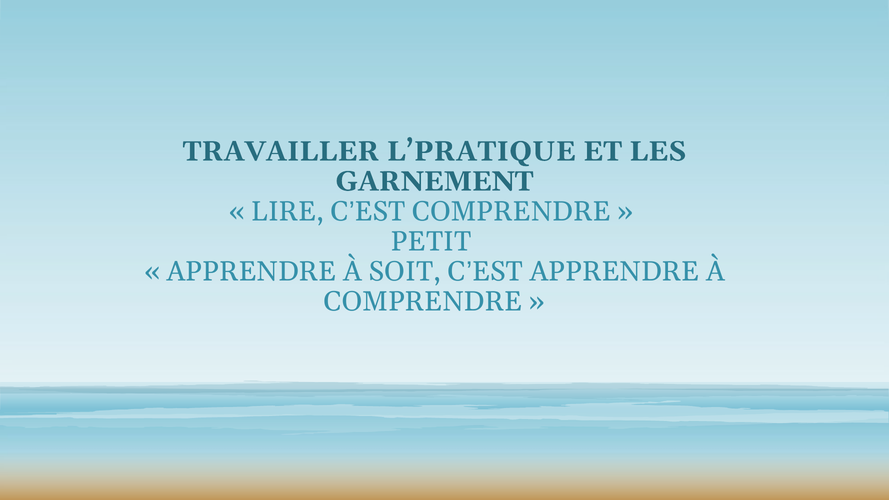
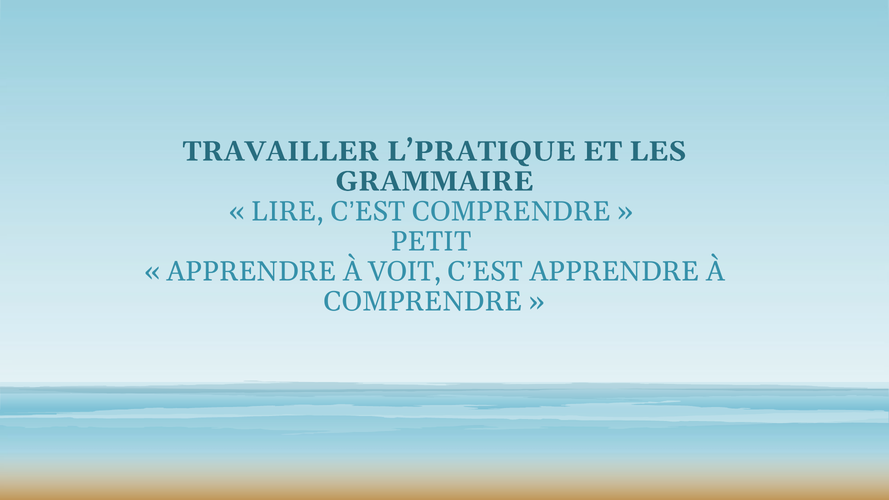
GARNEMENT: GARNEMENT -> GRAMMAIRE
SOIT: SOIT -> VOIT
